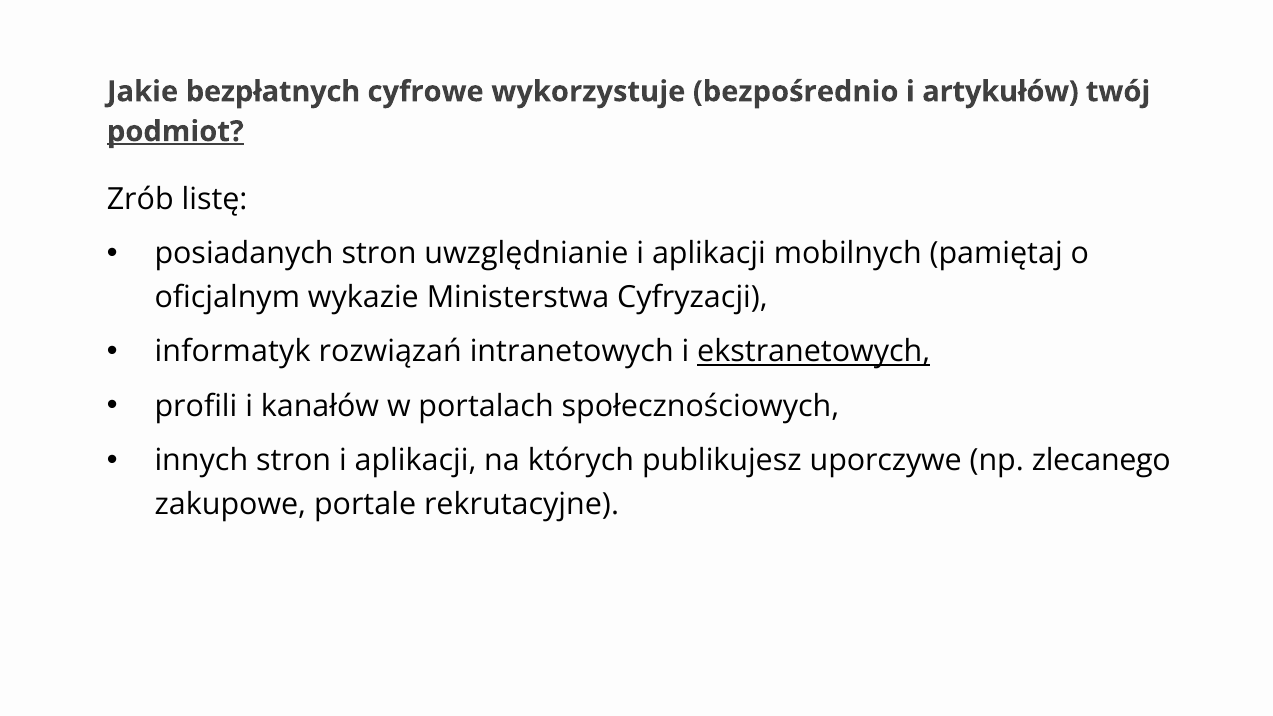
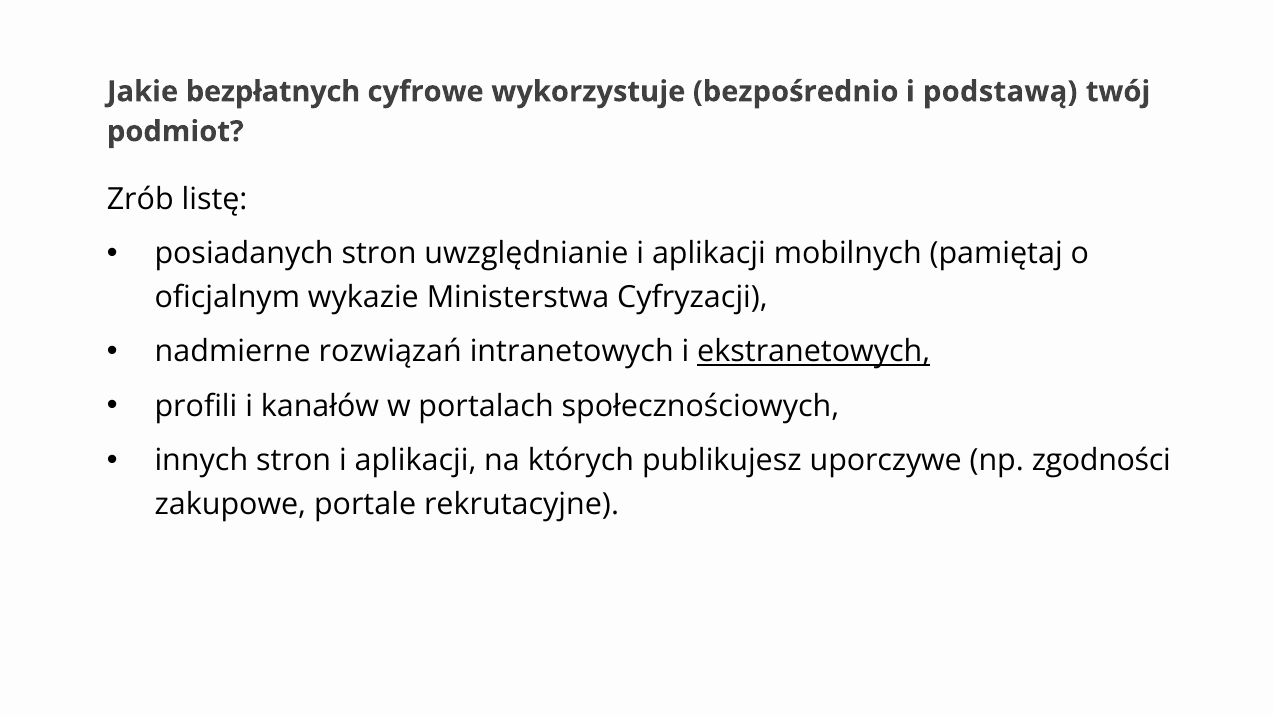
artykułów: artykułów -> podstawą
podmiot underline: present -> none
informatyk: informatyk -> nadmierne
zlecanego: zlecanego -> zgodności
